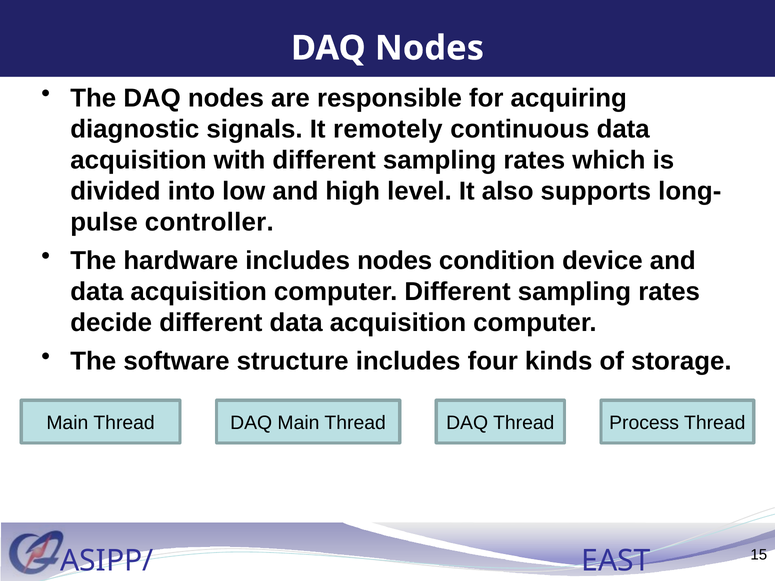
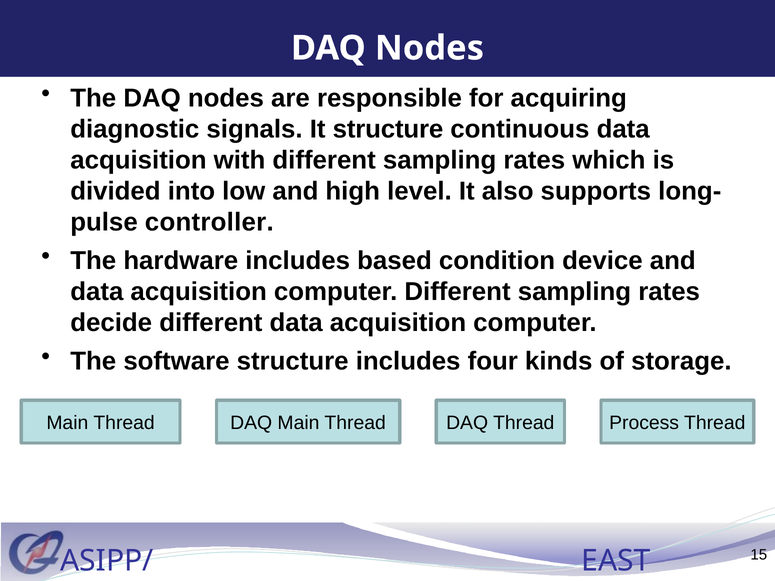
It remotely: remotely -> structure
includes nodes: nodes -> based
